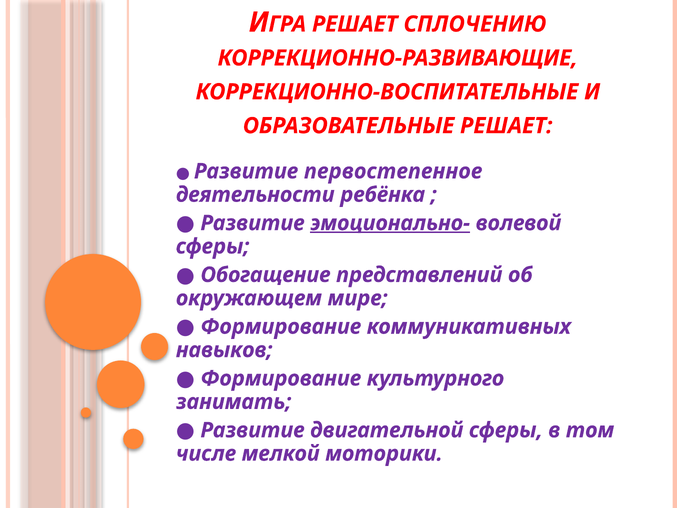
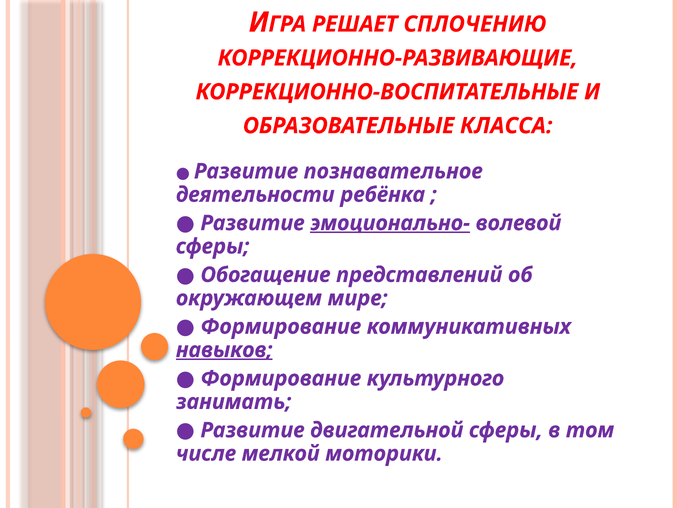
ОБРАЗОВАТЕЛЬНЫЕ РЕШАЕТ: РЕШАЕТ -> КЛАССА
первостепенное: первостепенное -> познавательное
навыков underline: none -> present
